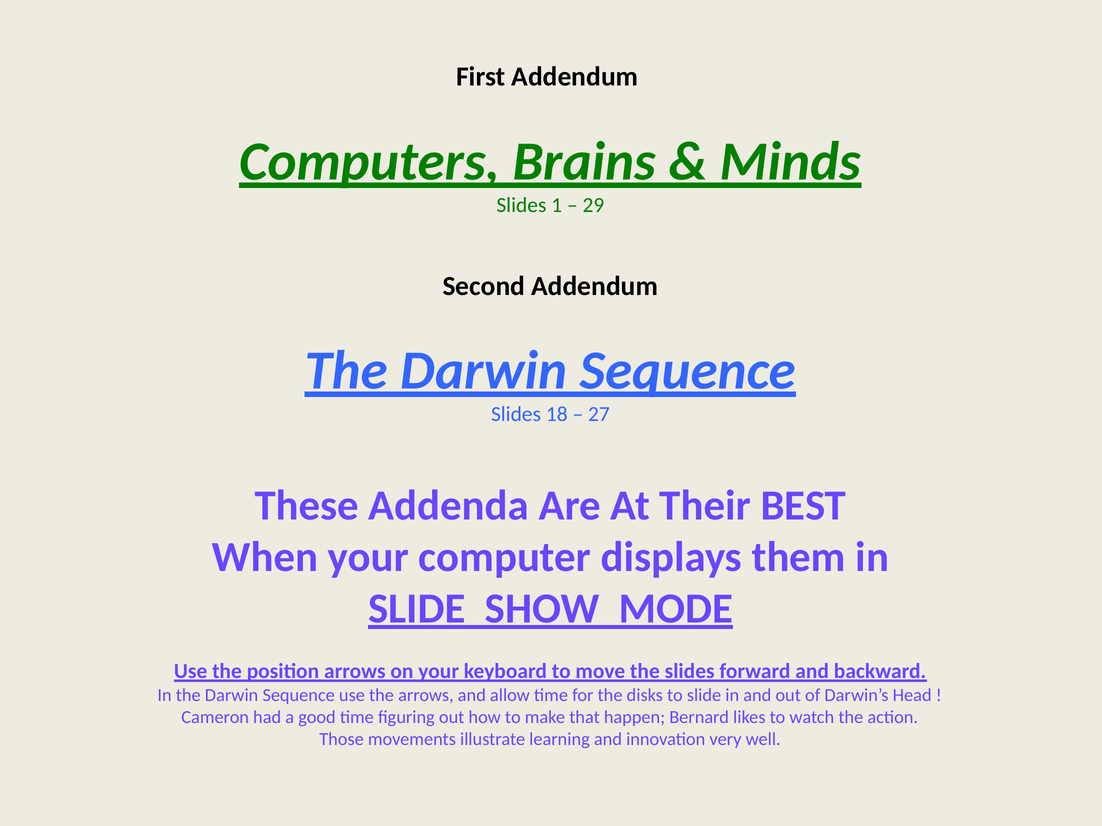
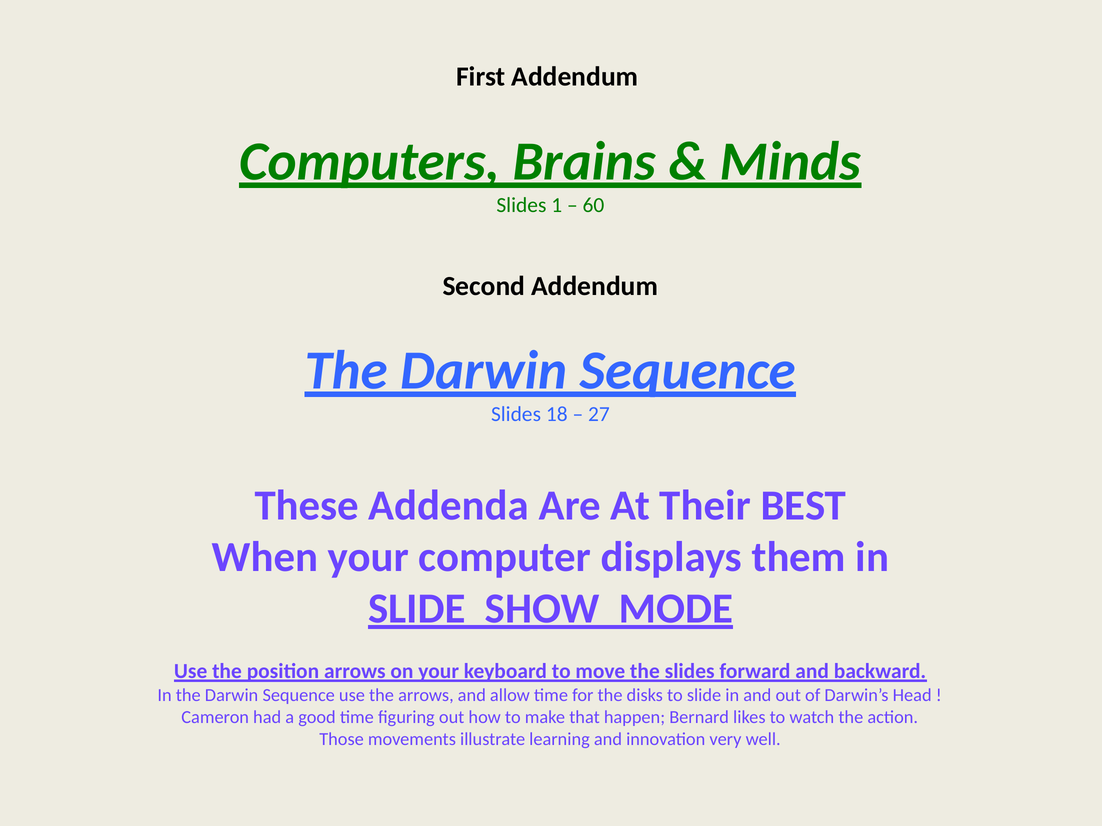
29: 29 -> 60
